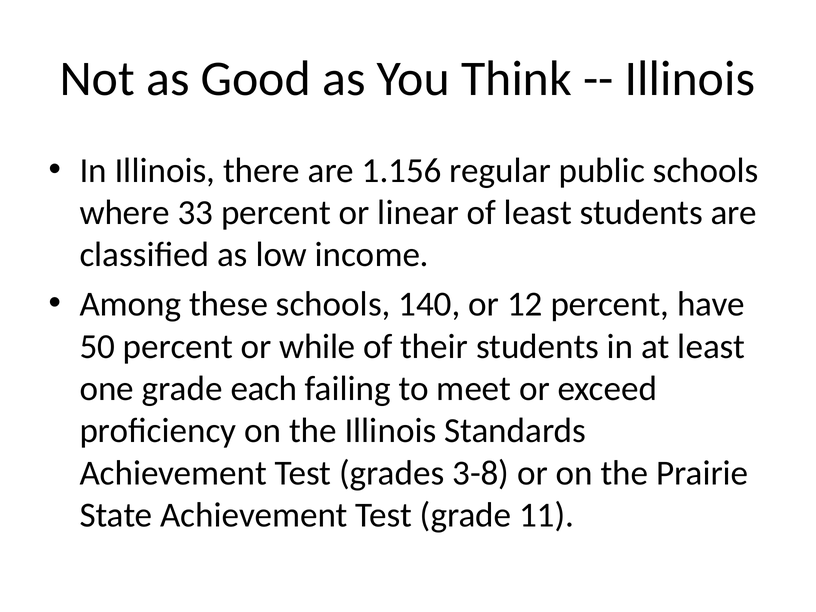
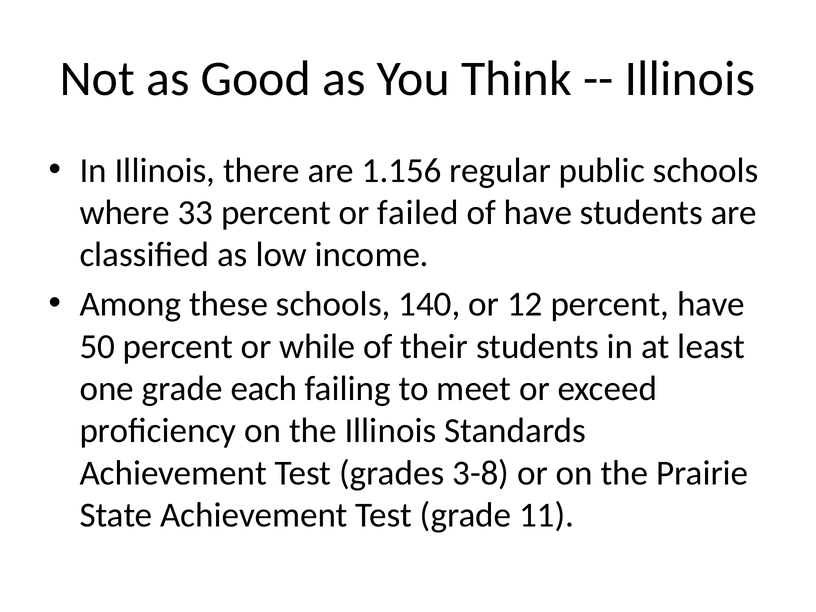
linear: linear -> failed
of least: least -> have
